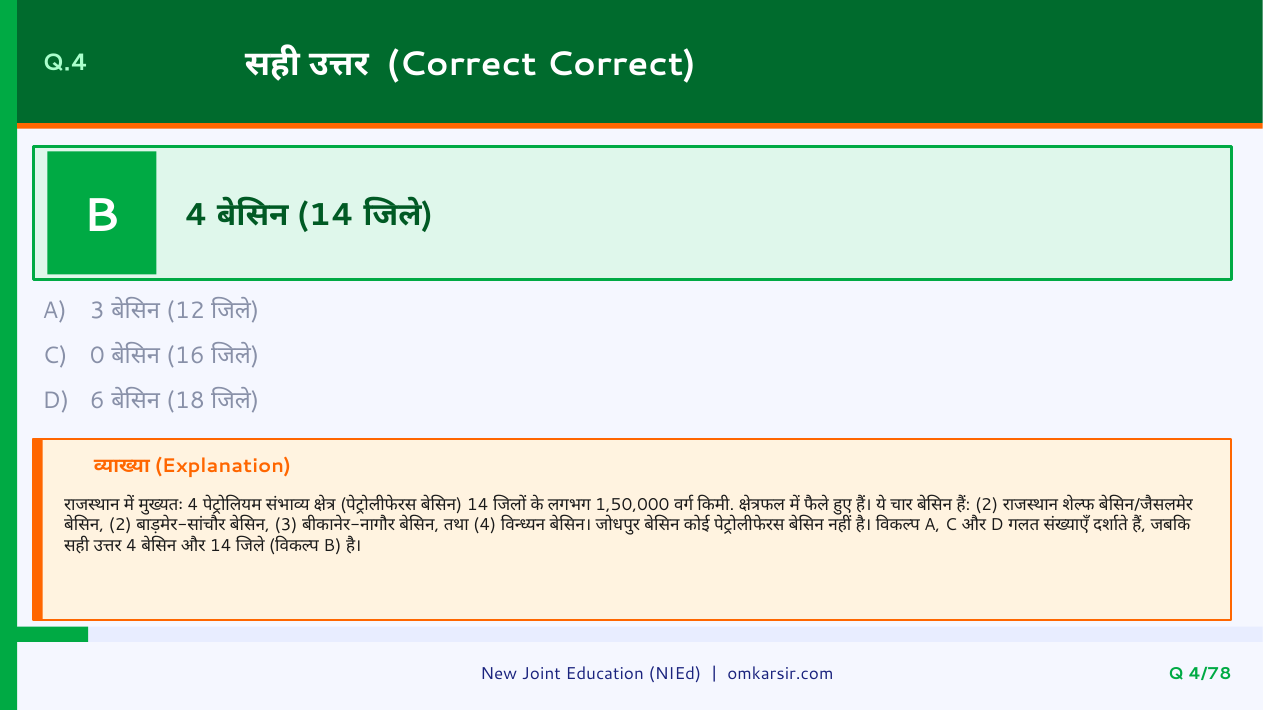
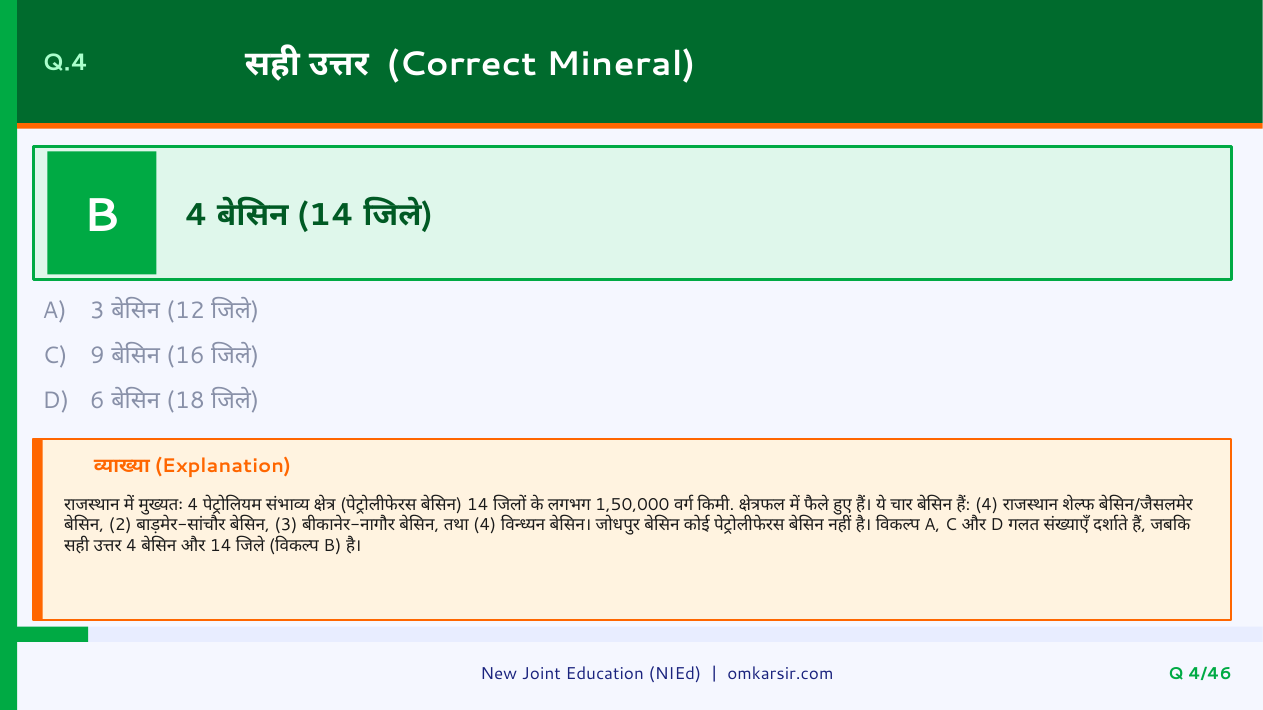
Correct Correct: Correct -> Mineral
0: 0 -> 9
2 at (987, 505): 2 -> 4
4/78: 4/78 -> 4/46
